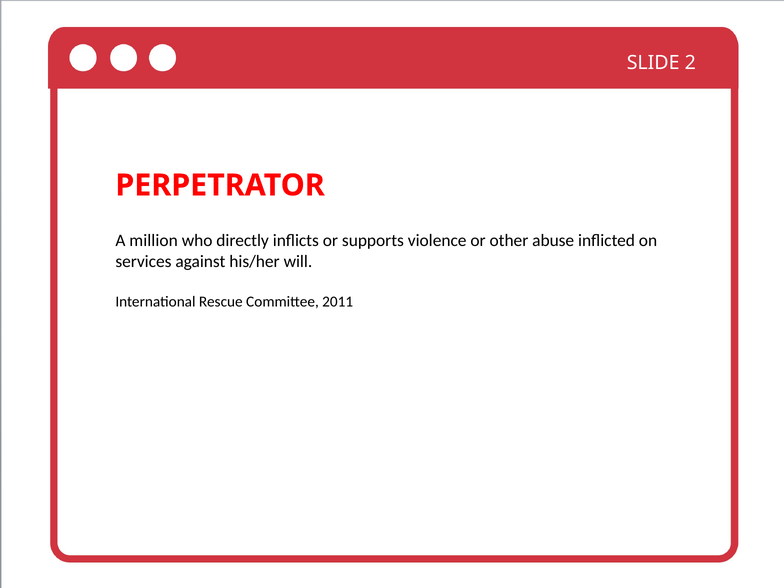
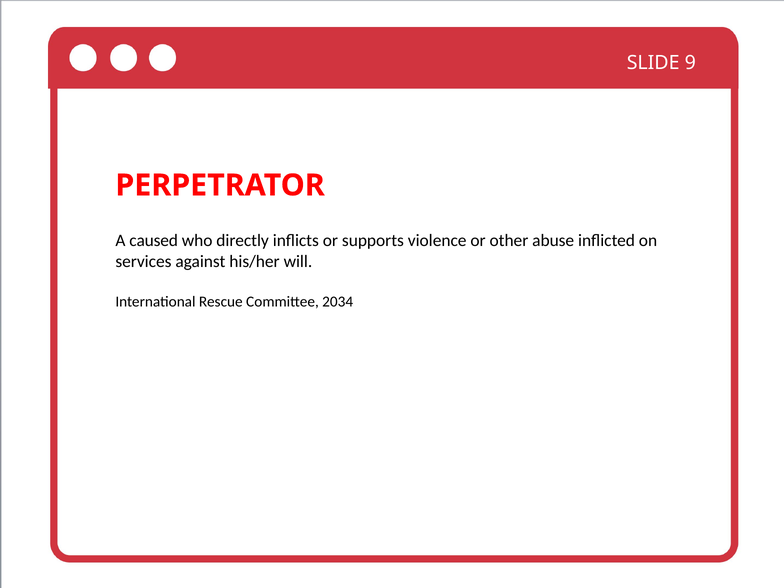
2: 2 -> 9
million: million -> caused
2011: 2011 -> 2034
